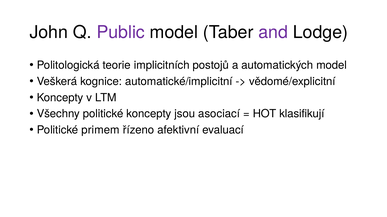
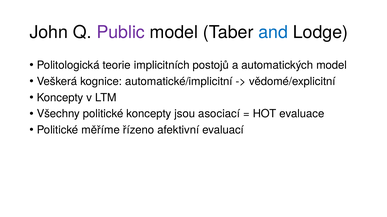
and colour: purple -> blue
klasifikují: klasifikují -> evaluace
primem: primem -> měříme
